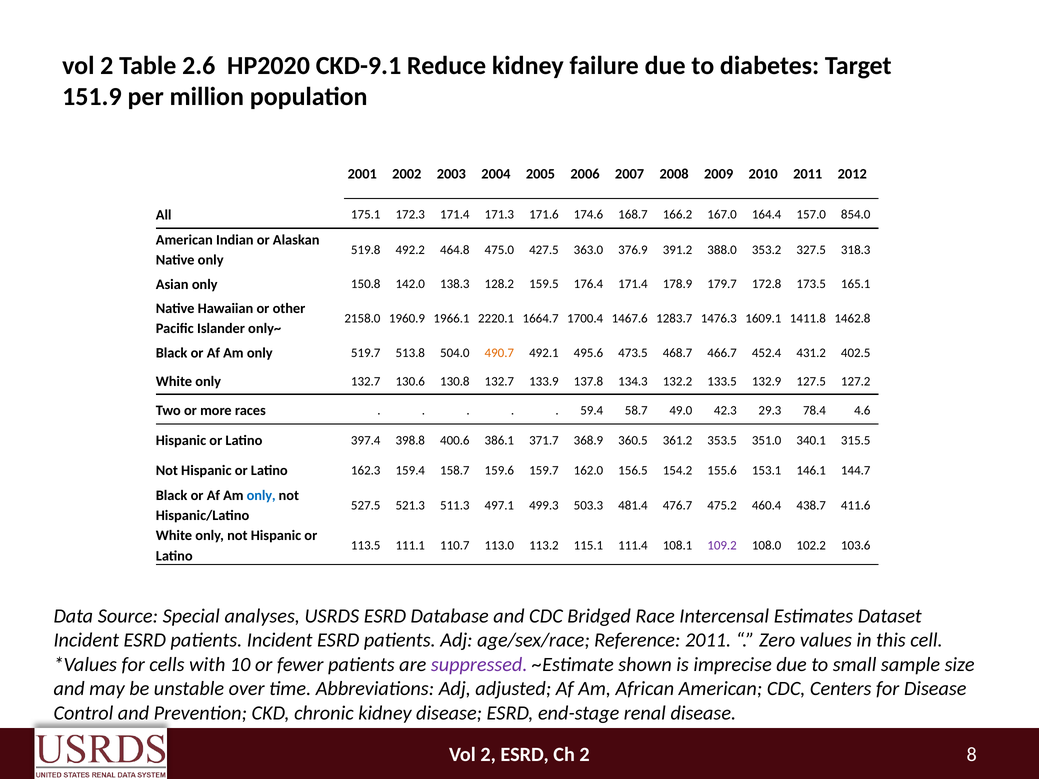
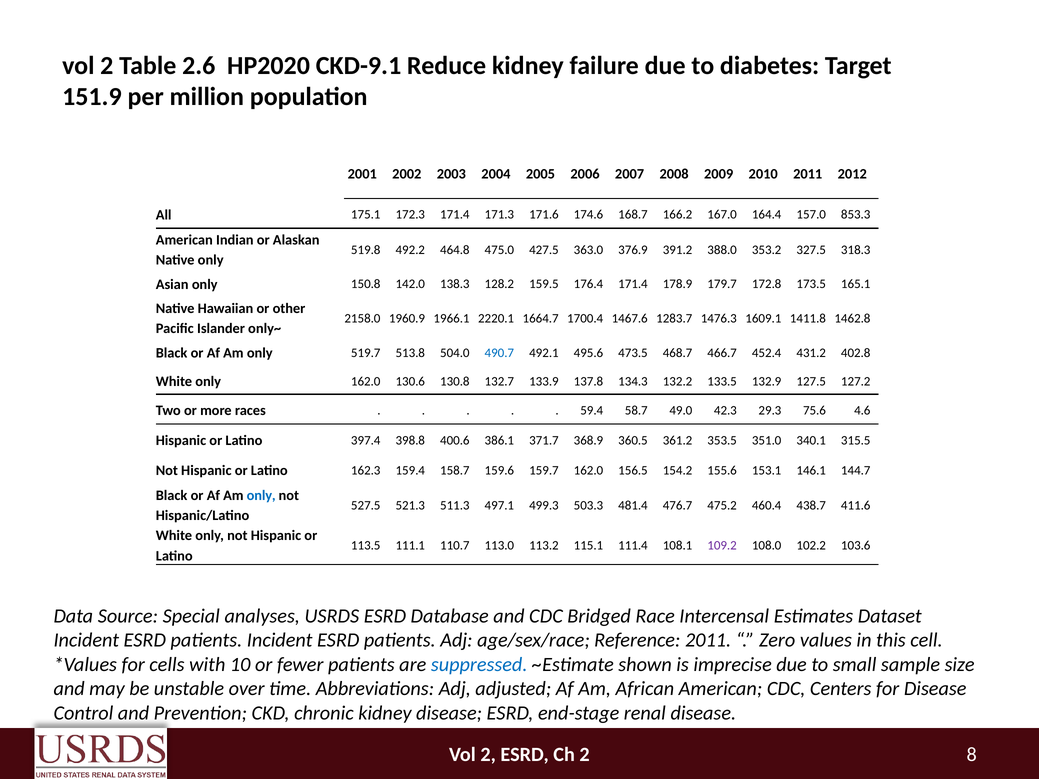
854.0: 854.0 -> 853.3
490.7 colour: orange -> blue
402.5: 402.5 -> 402.8
only 132.7: 132.7 -> 162.0
78.4: 78.4 -> 75.6
suppressed colour: purple -> blue
